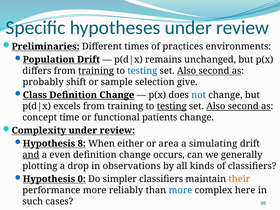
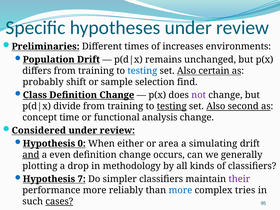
practices: practices -> increases
training at (96, 71) underline: present -> none
second at (214, 71): second -> certain
give: give -> find
not colour: blue -> purple
excels: excels -> divide
patients: patients -> analysis
Complexity: Complexity -> Considered
8: 8 -> 0
observations: observations -> methodology
0: 0 -> 7
their colour: orange -> purple
here: here -> tries
cases underline: none -> present
